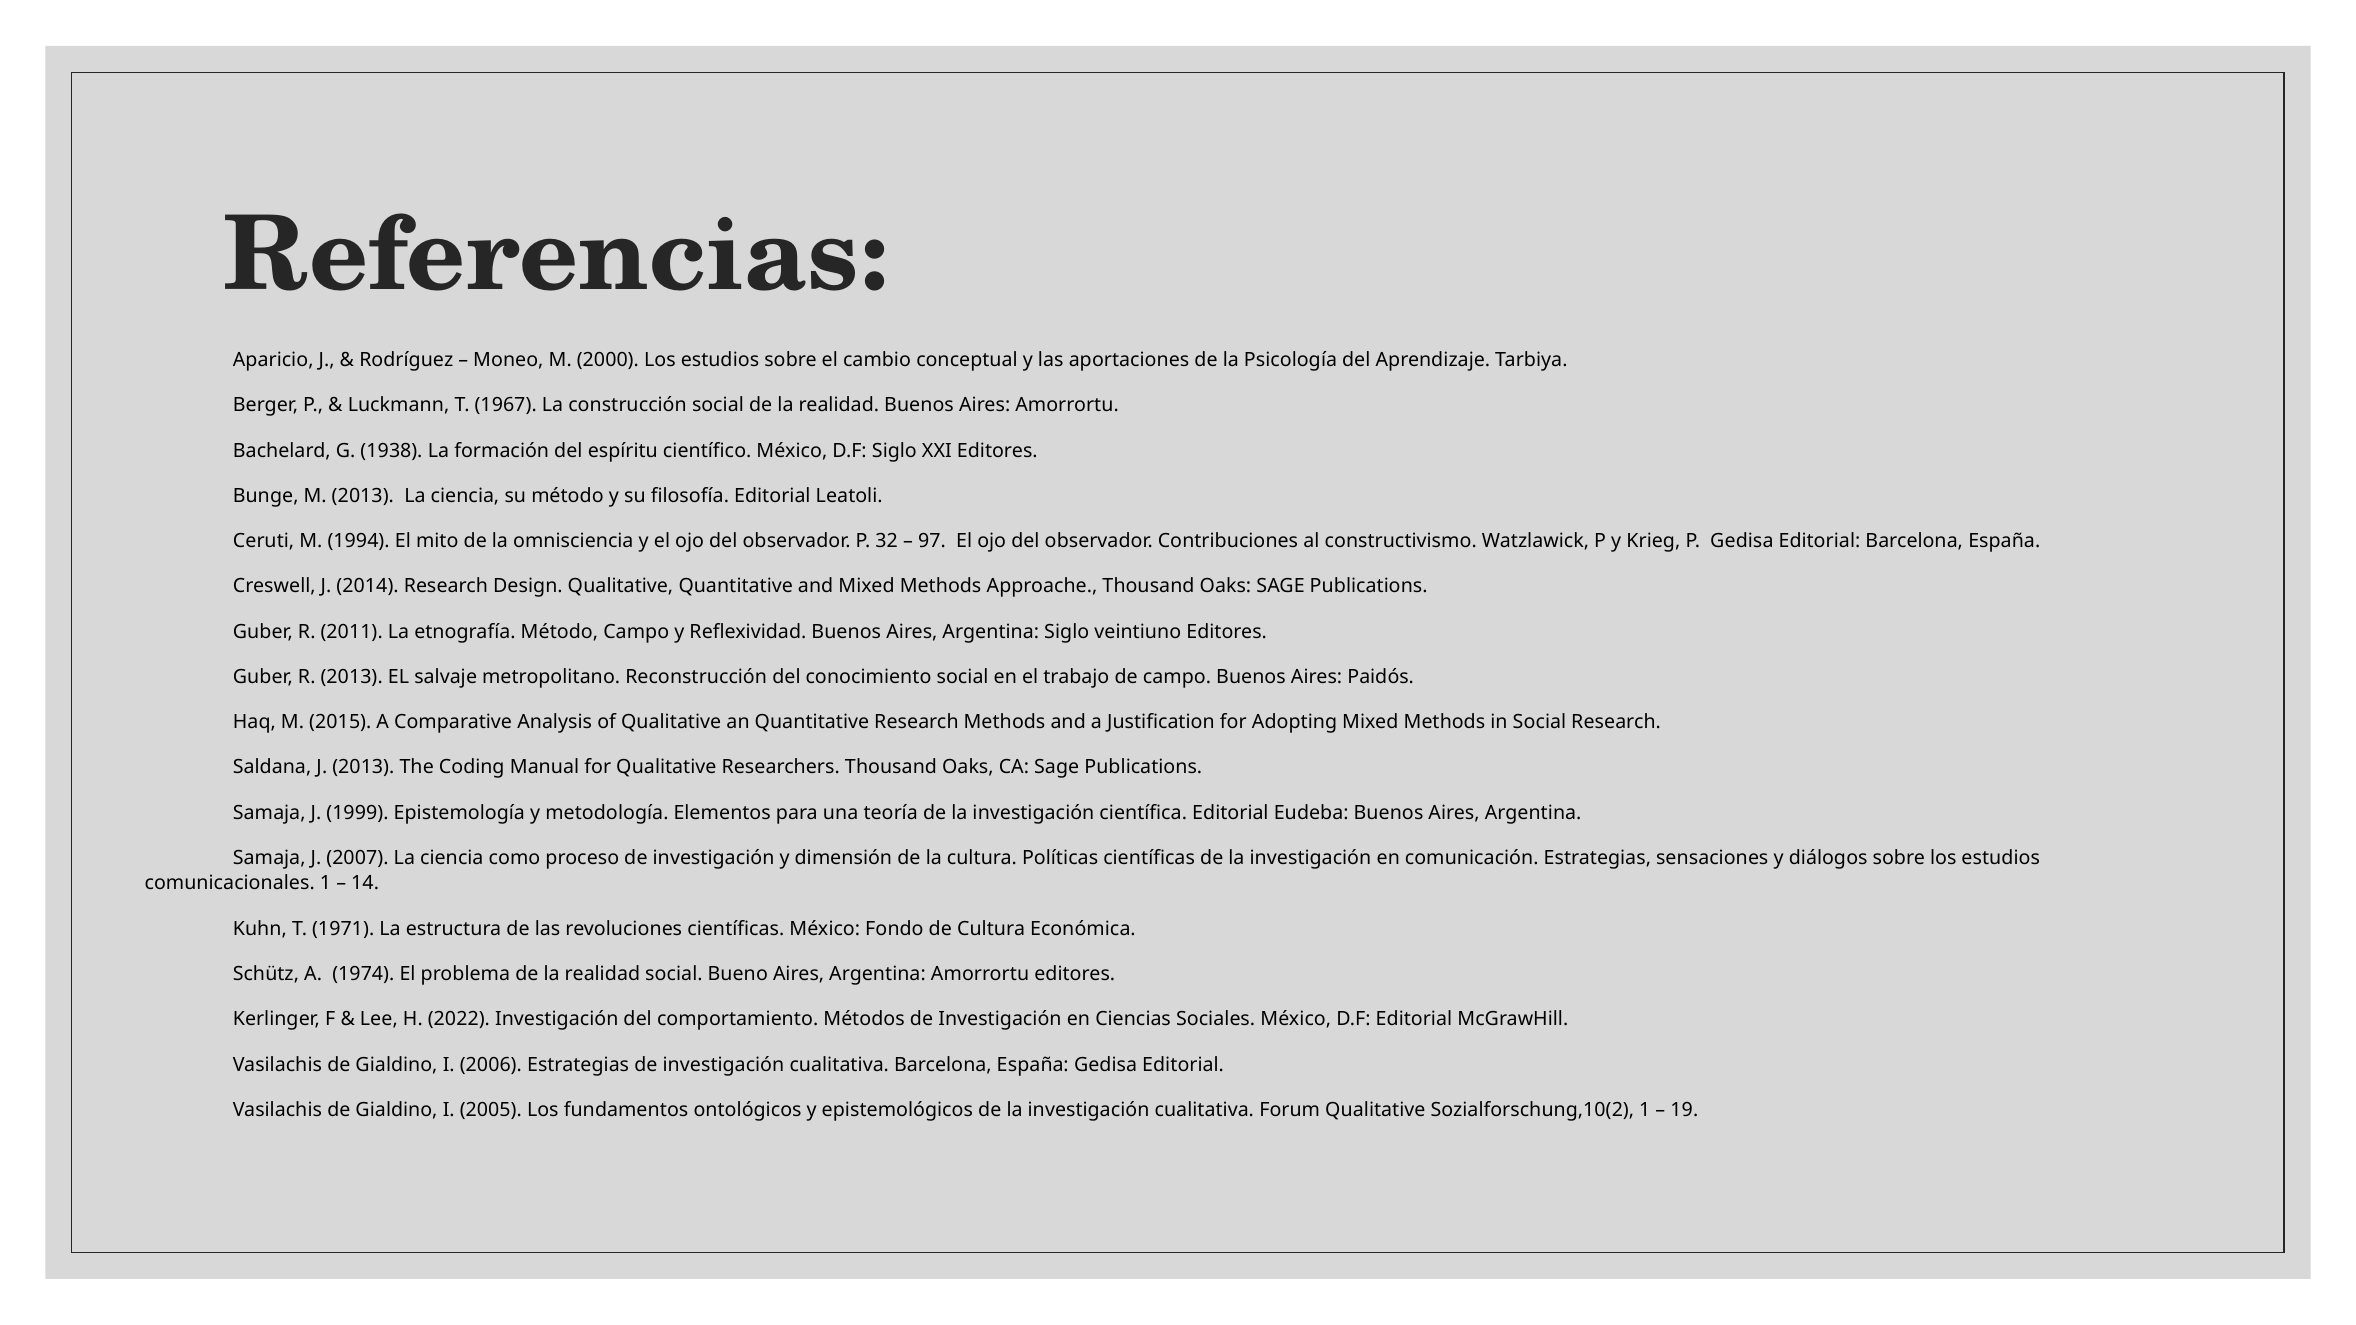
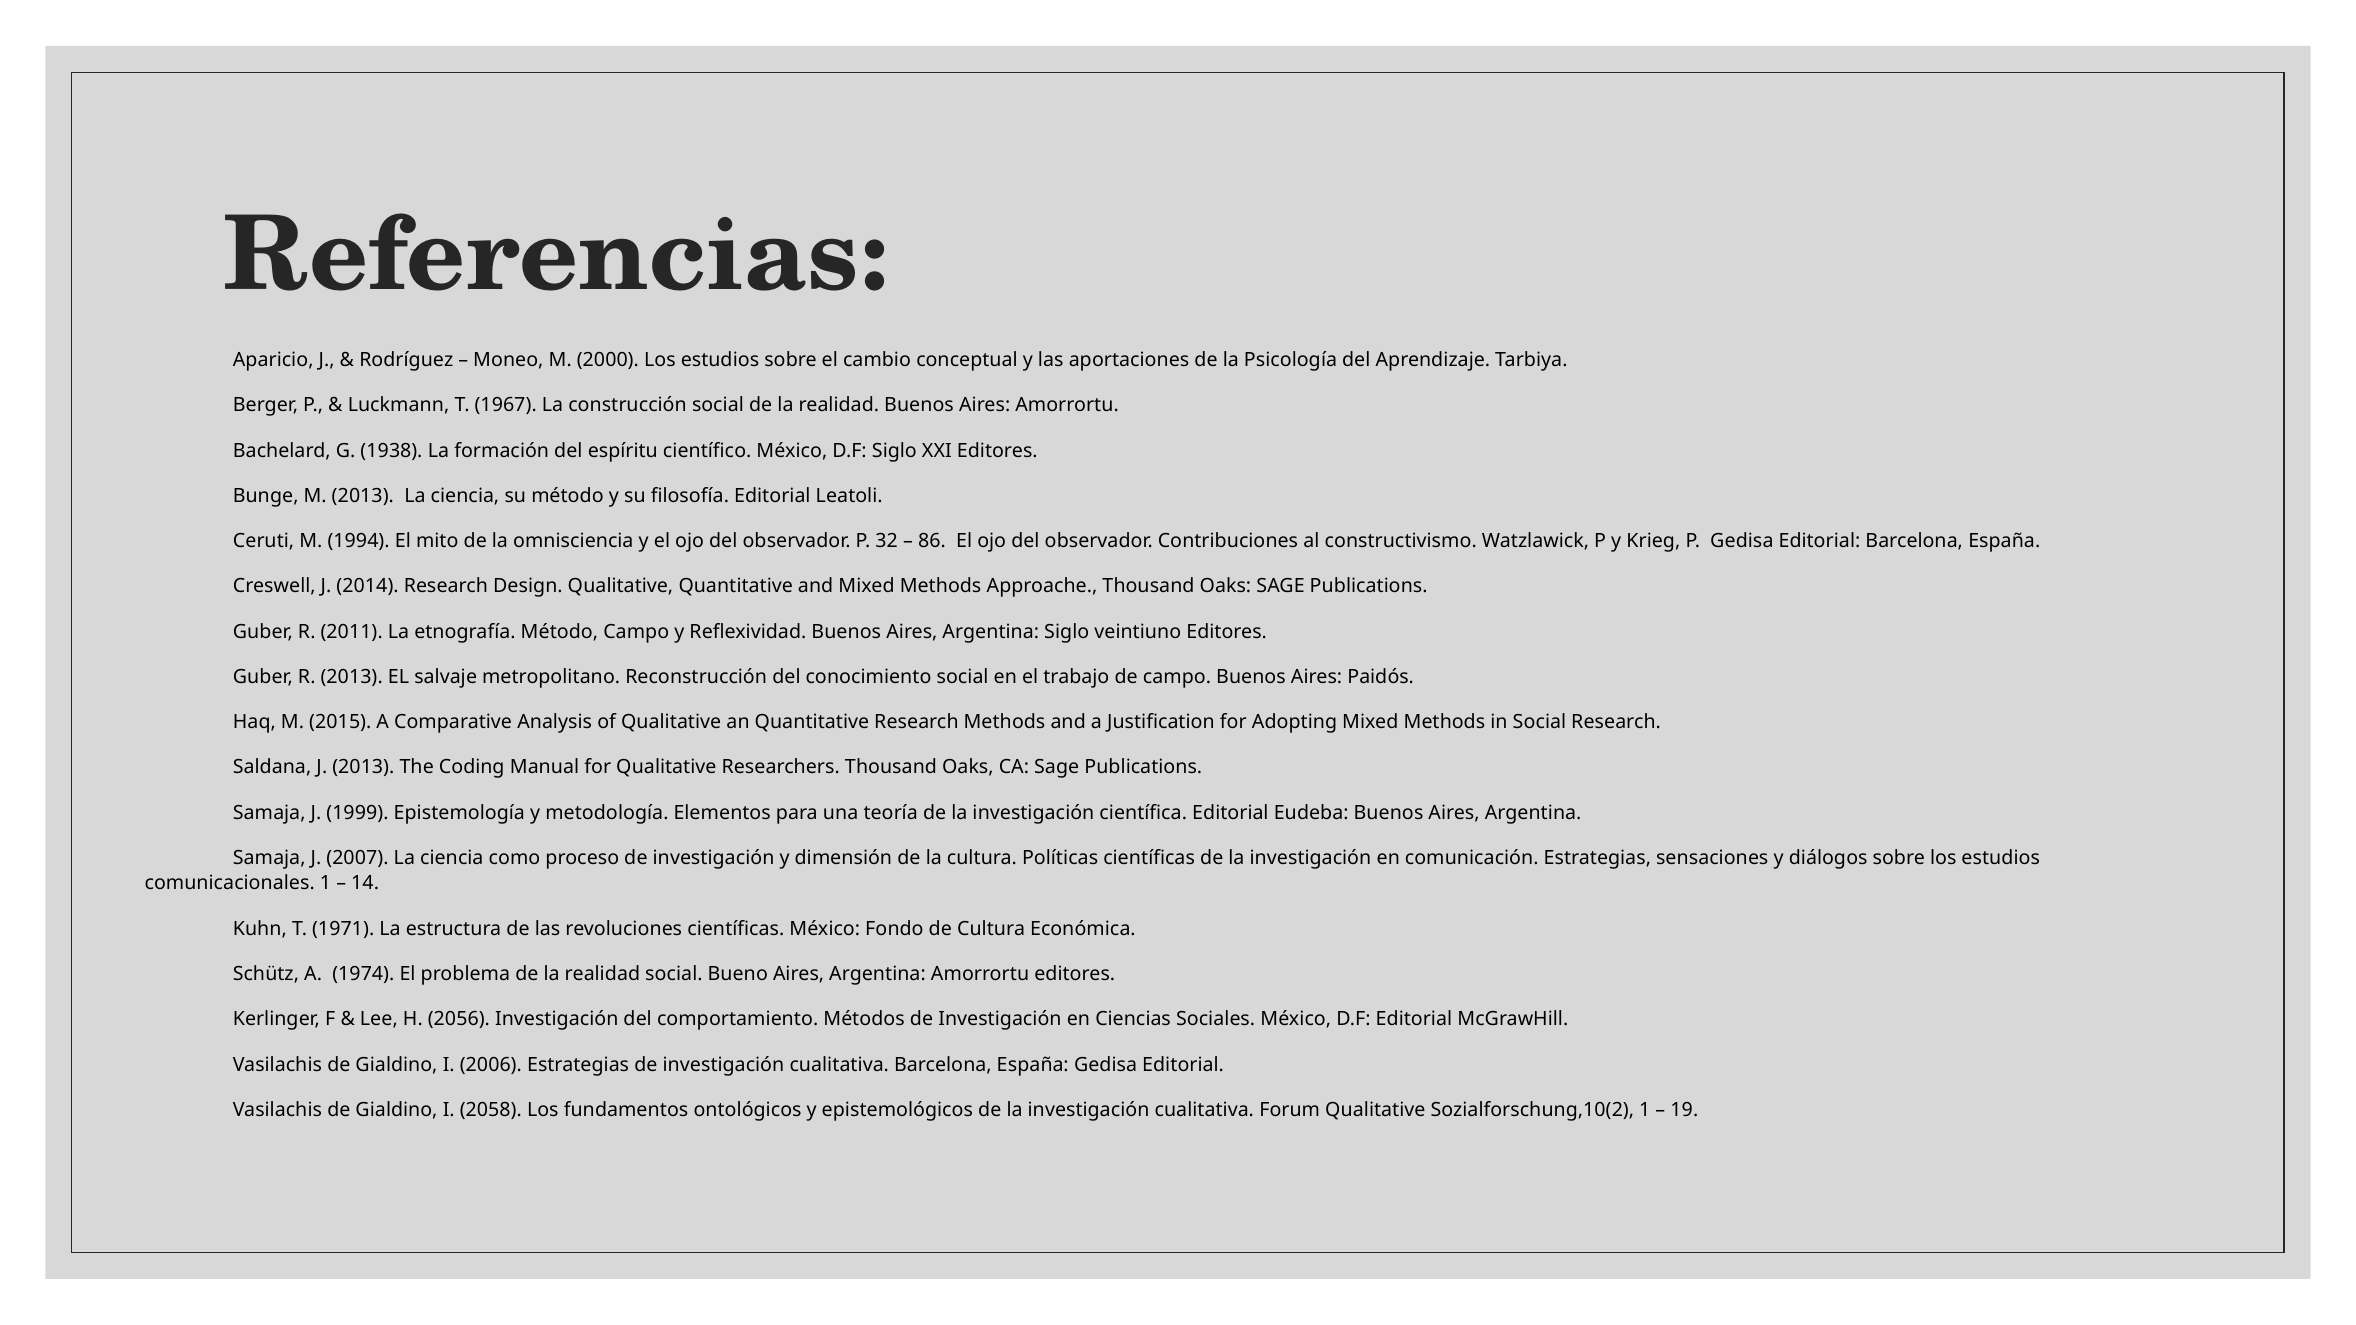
97: 97 -> 86
2022: 2022 -> 2056
2005: 2005 -> 2058
